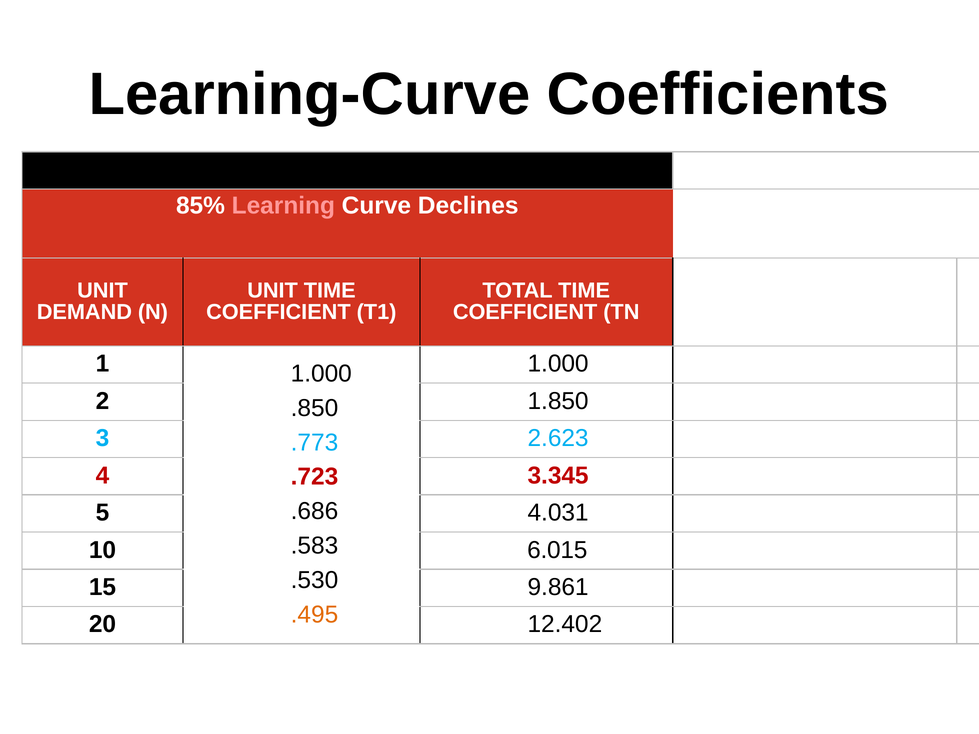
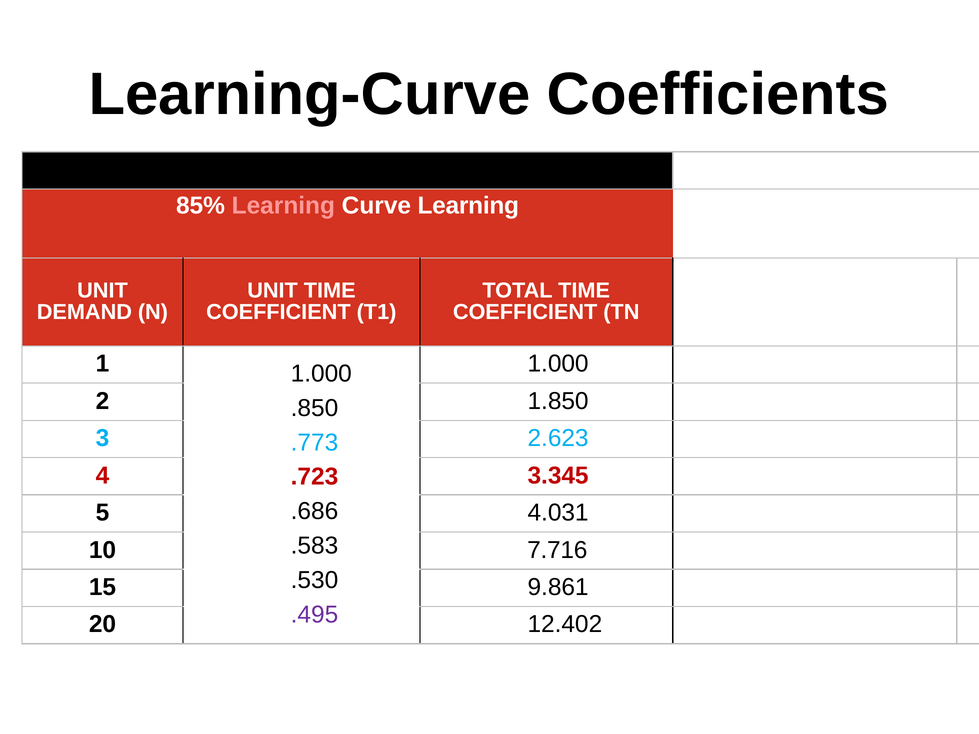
Curve Declines: Declines -> Learning
6.015: 6.015 -> 7.716
.495 colour: orange -> purple
